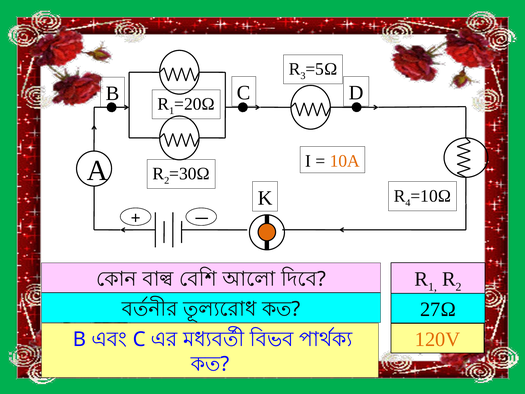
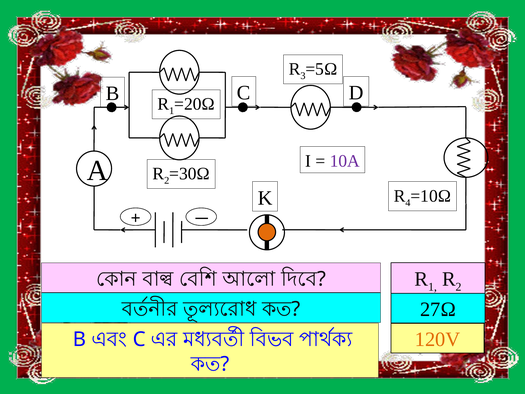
10A colour: orange -> purple
